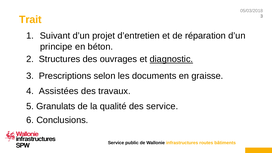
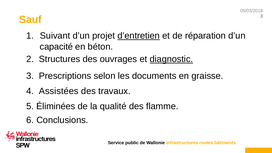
Trait: Trait -> Sauf
d’entretien underline: none -> present
principe: principe -> capacité
Granulats: Granulats -> Éliminées
des service: service -> flamme
